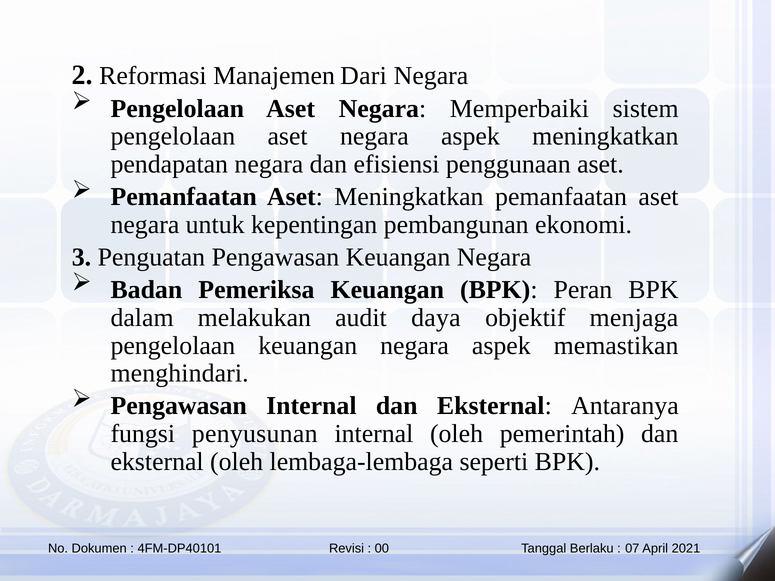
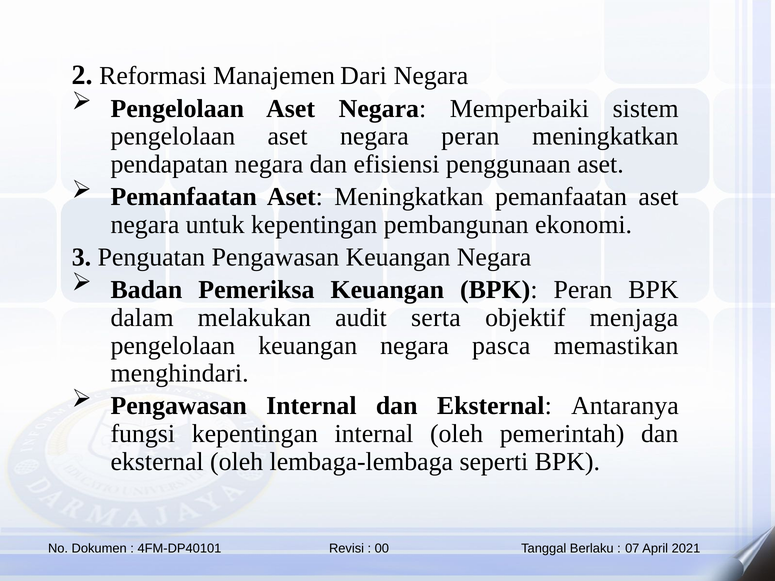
aset negara aspek: aspek -> peran
daya: daya -> serta
keuangan negara aspek: aspek -> pasca
fungsi penyusunan: penyusunan -> kepentingan
